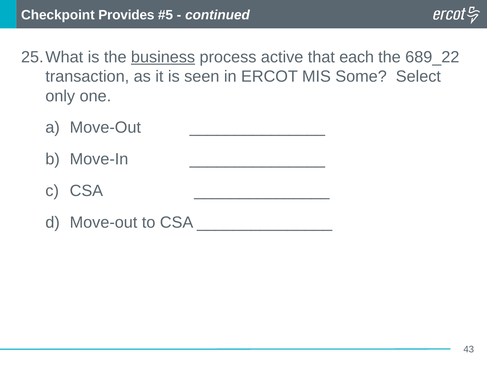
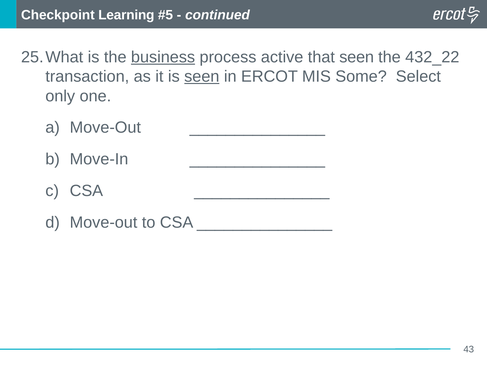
Provides: Provides -> Learning
that each: each -> seen
689_22: 689_22 -> 432_22
seen at (202, 77) underline: none -> present
